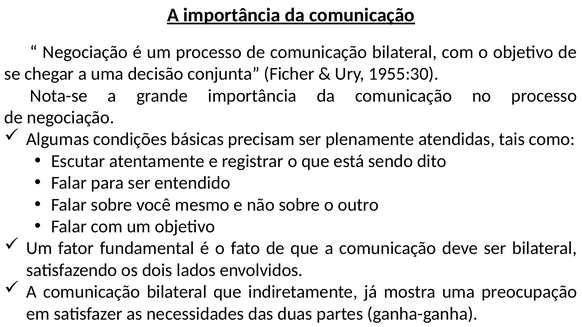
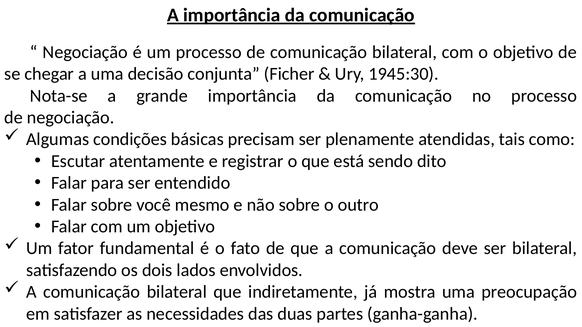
1955:30: 1955:30 -> 1945:30
